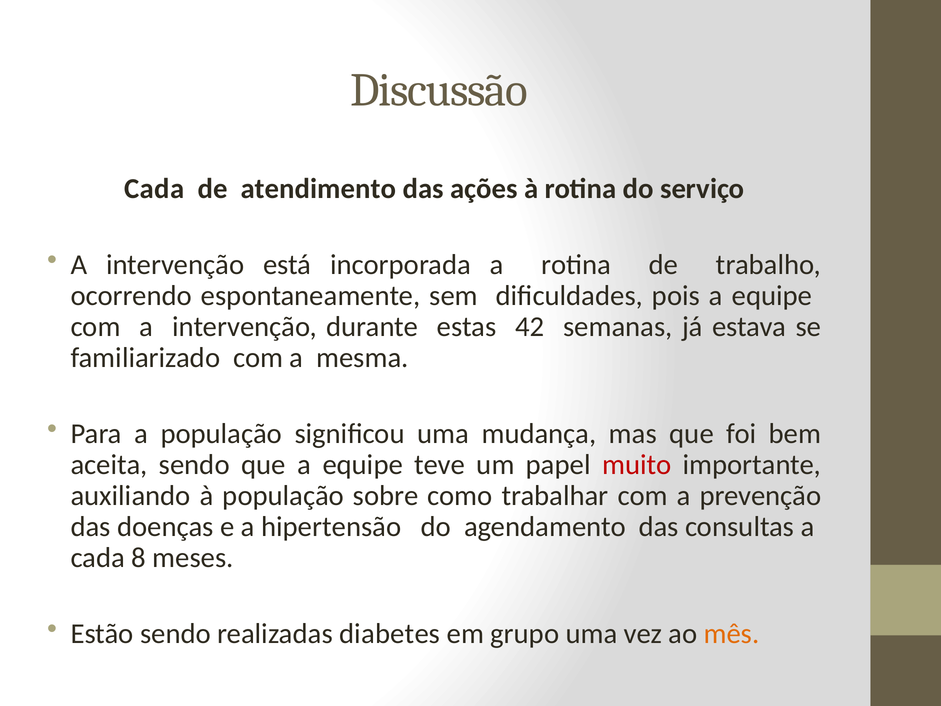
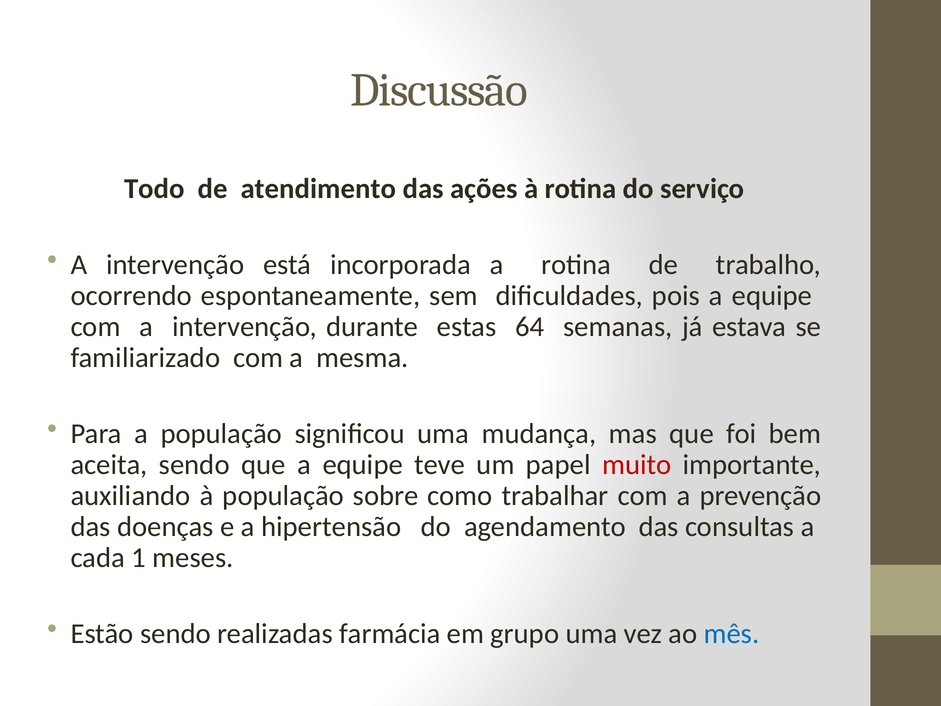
Cada at (154, 189): Cada -> Todo
42: 42 -> 64
8: 8 -> 1
diabetes: diabetes -> farmácia
mês colour: orange -> blue
